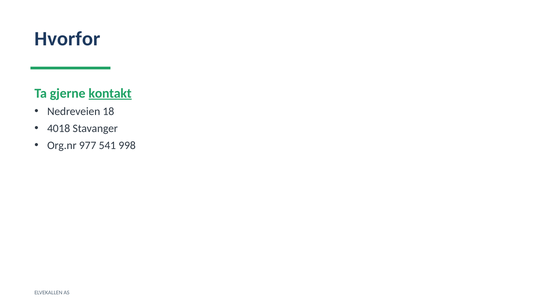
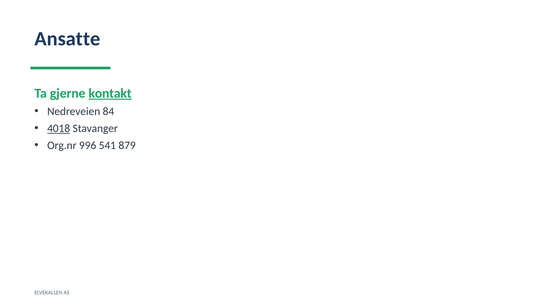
Hvorfor: Hvorfor -> Ansatte
18: 18 -> 84
4018 underline: none -> present
977: 977 -> 996
998: 998 -> 879
